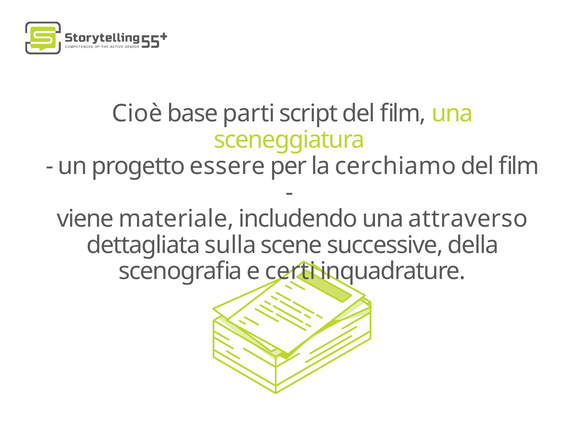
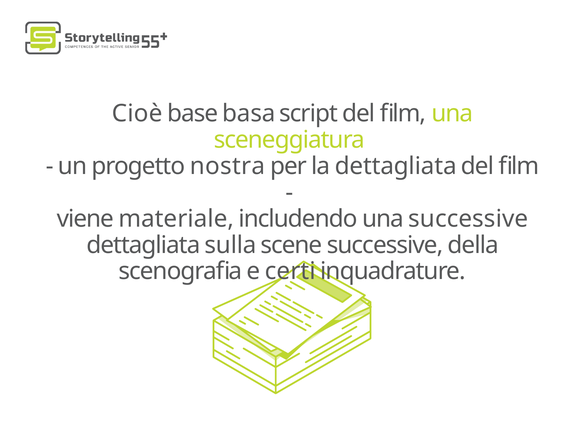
parti: parti -> basa
essere: essere -> nostra
la cerchiamo: cerchiamo -> dettagliata
una attraverso: attraverso -> successive
